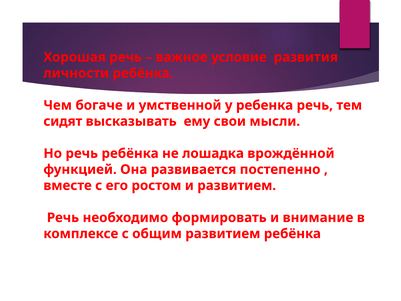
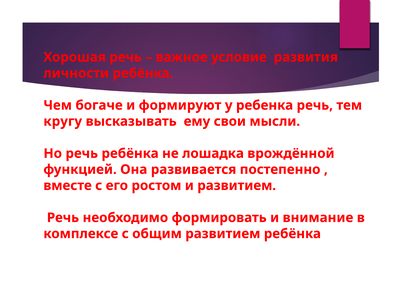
умственной: умственной -> формируют
сидят: сидят -> кругу
